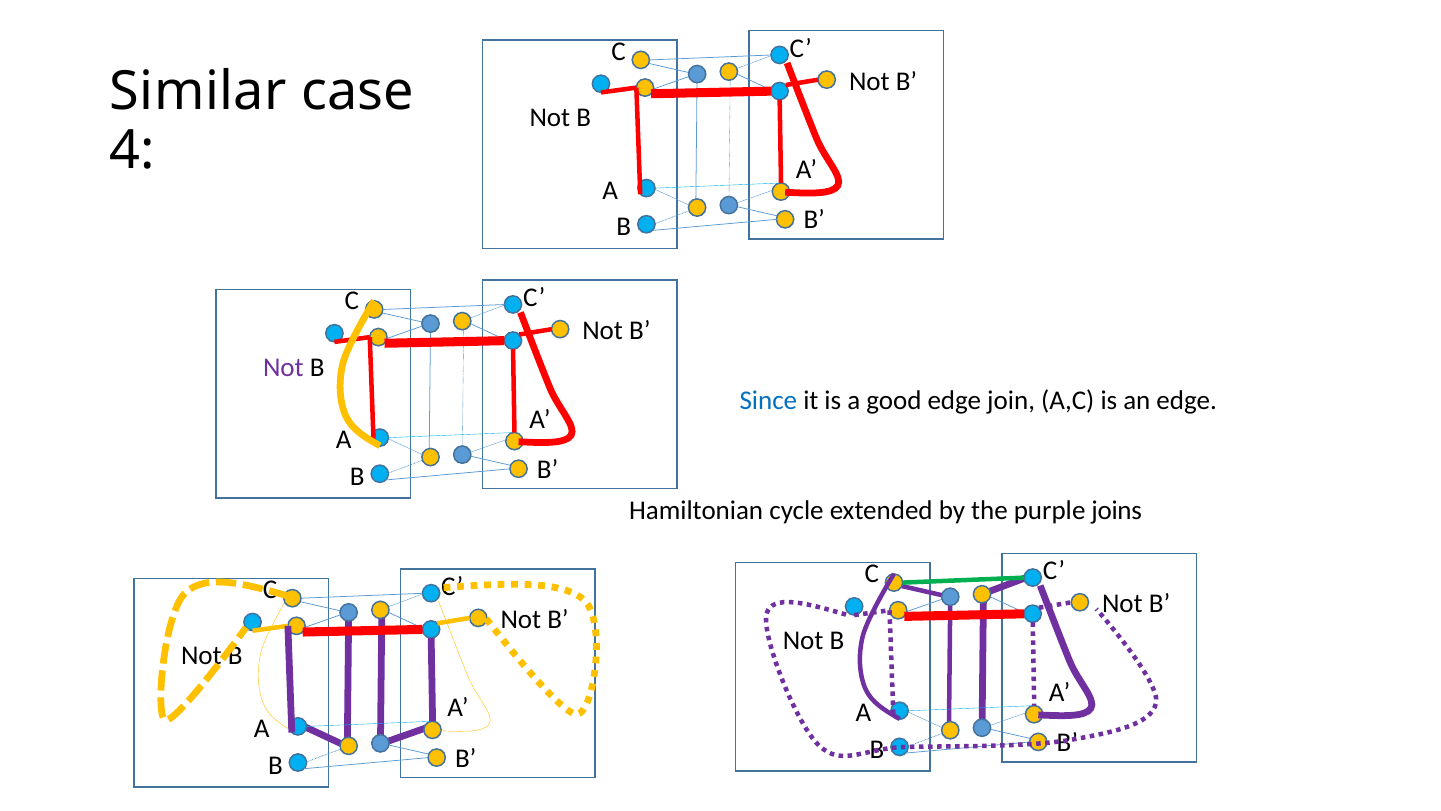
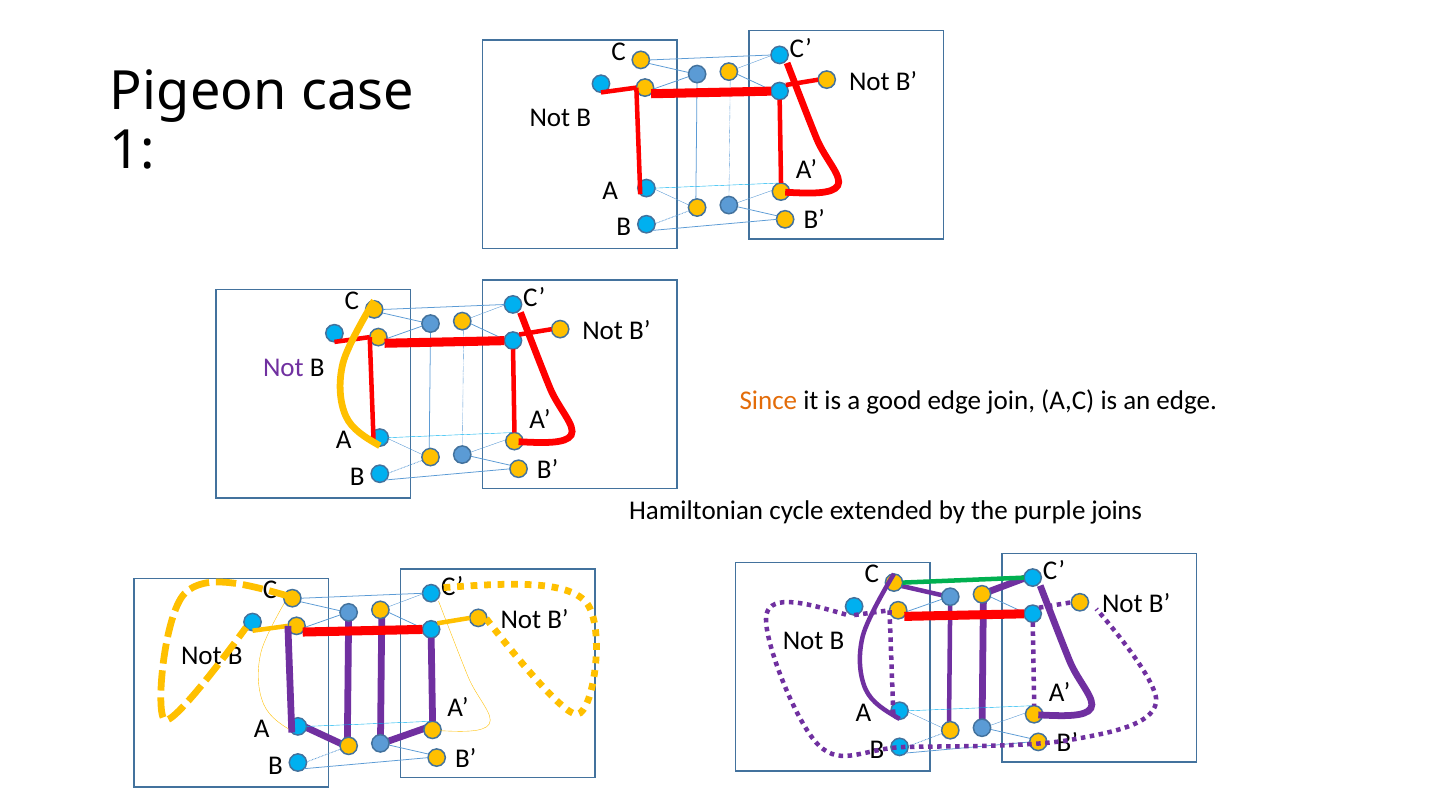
Similar: Similar -> Pigeon
4: 4 -> 1
Since colour: blue -> orange
